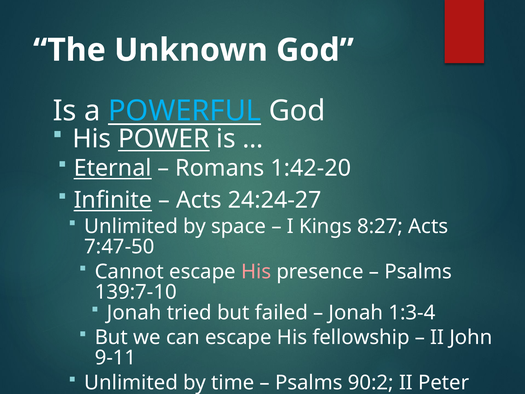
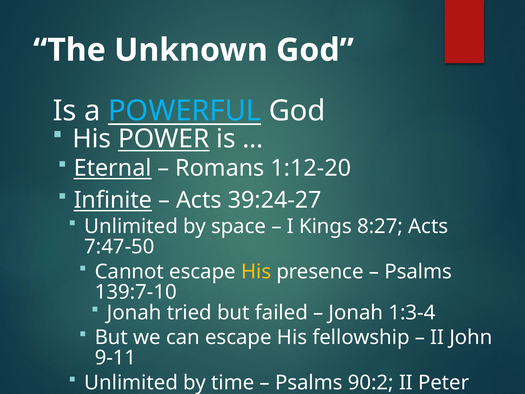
1:42-20: 1:42-20 -> 1:12-20
24:24-27: 24:24-27 -> 39:24-27
His at (256, 272) colour: pink -> yellow
